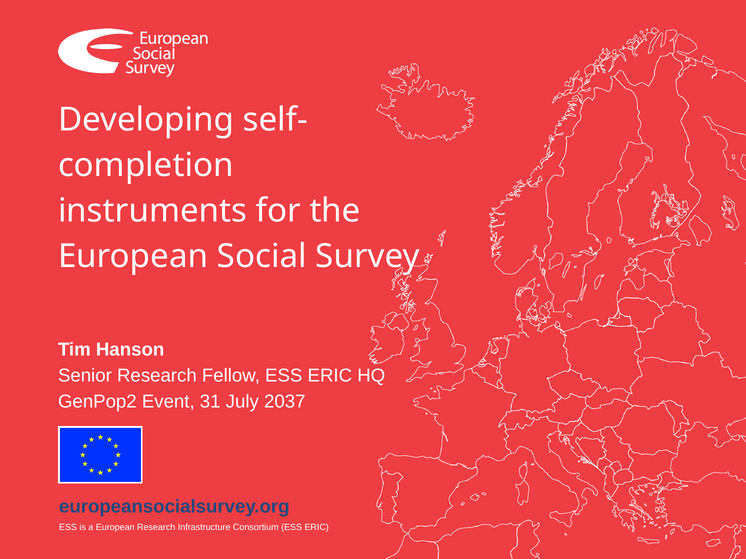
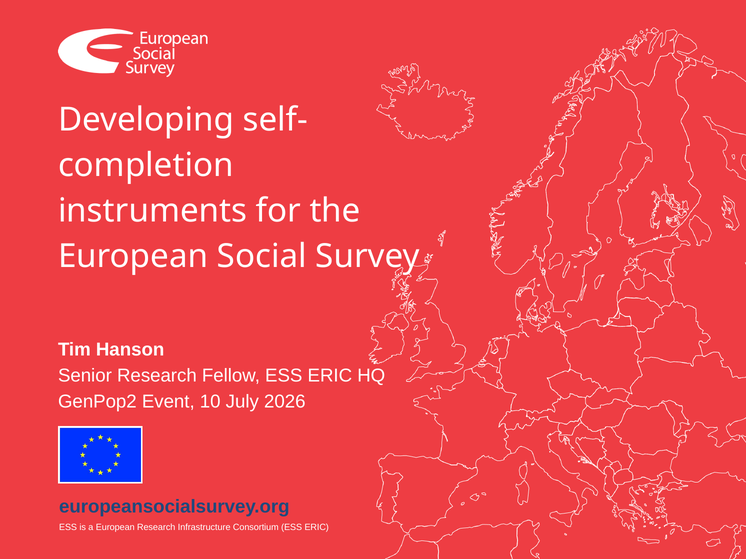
31: 31 -> 10
2037: 2037 -> 2026
